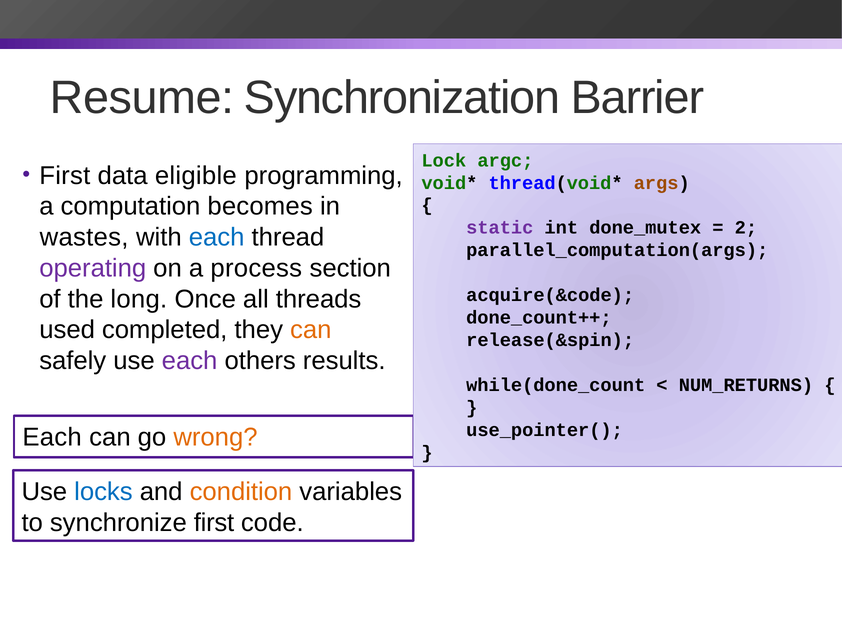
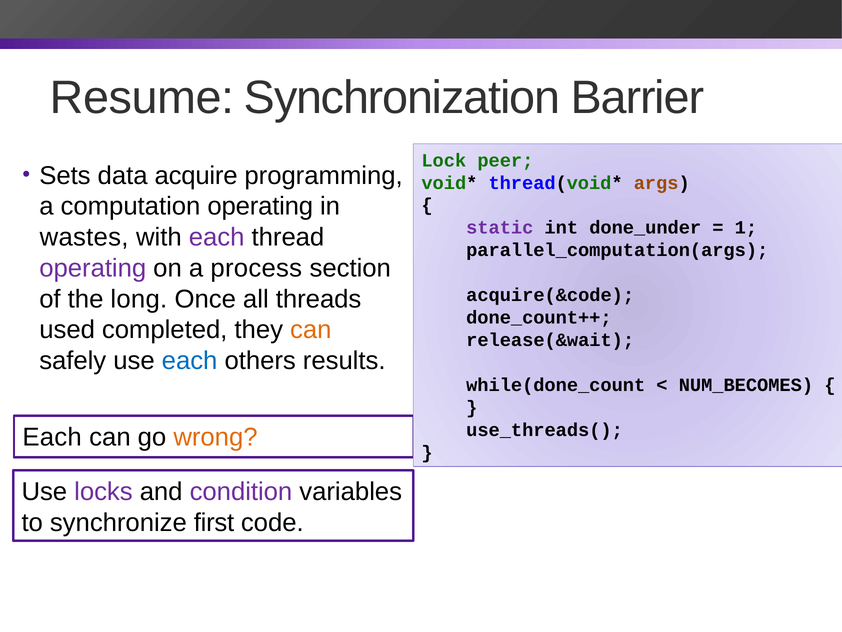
argc: argc -> peer
First at (65, 175): First -> Sets
eligible: eligible -> acquire
computation becomes: becomes -> operating
done_mutex: done_mutex -> done_under
2: 2 -> 1
each at (217, 237) colour: blue -> purple
release(&spin: release(&spin -> release(&wait
each at (190, 360) colour: purple -> blue
NUM_RETURNS: NUM_RETURNS -> NUM_BECOMES
use_pointer(: use_pointer( -> use_threads(
locks colour: blue -> purple
condition colour: orange -> purple
